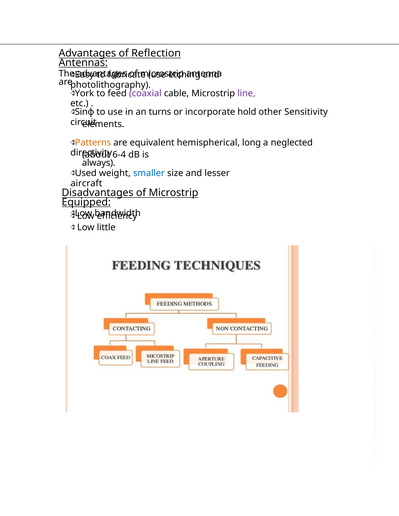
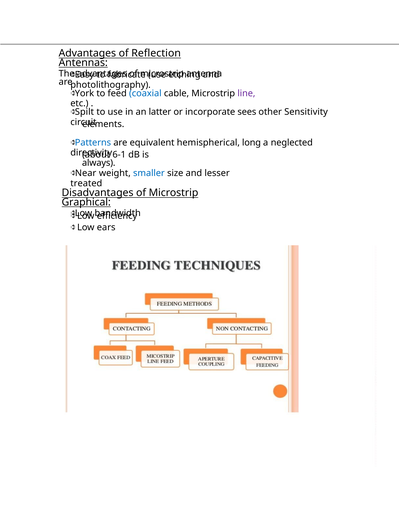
coaxial colour: purple -> blue
Sinφ: Sinφ -> Spilt
turns: turns -> latter
hold: hold -> sees
Patterns colour: orange -> blue
6-4: 6-4 -> 6-1
Used: Used -> Near
aircraft: aircraft -> treated
Equipped: Equipped -> Graphical
little: little -> ears
